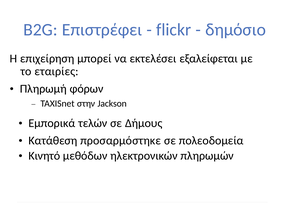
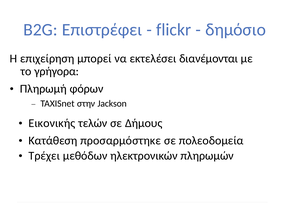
εξαλείφεται: εξαλείφεται -> διανέμονται
εταιρίες: εταιρίες -> γρήγορα
Εμπορικά: Εμπορικά -> Εικονικής
Κινητό: Κινητό -> Τρέχει
